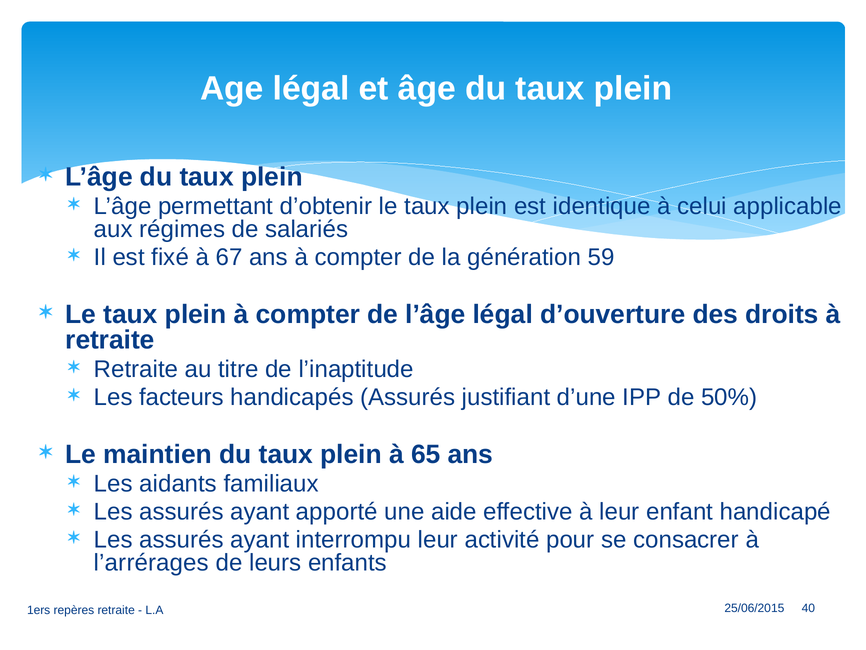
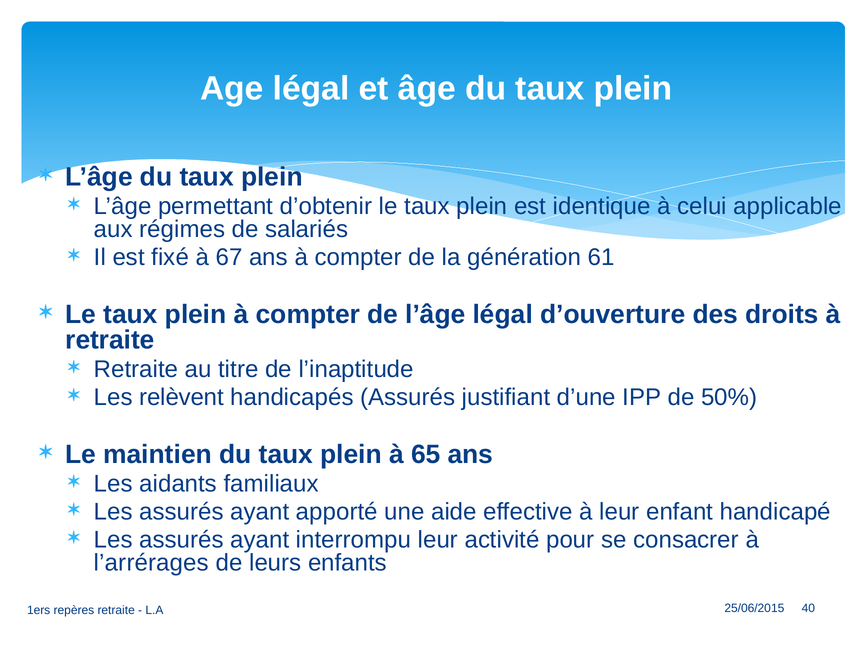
59: 59 -> 61
facteurs: facteurs -> relèvent
